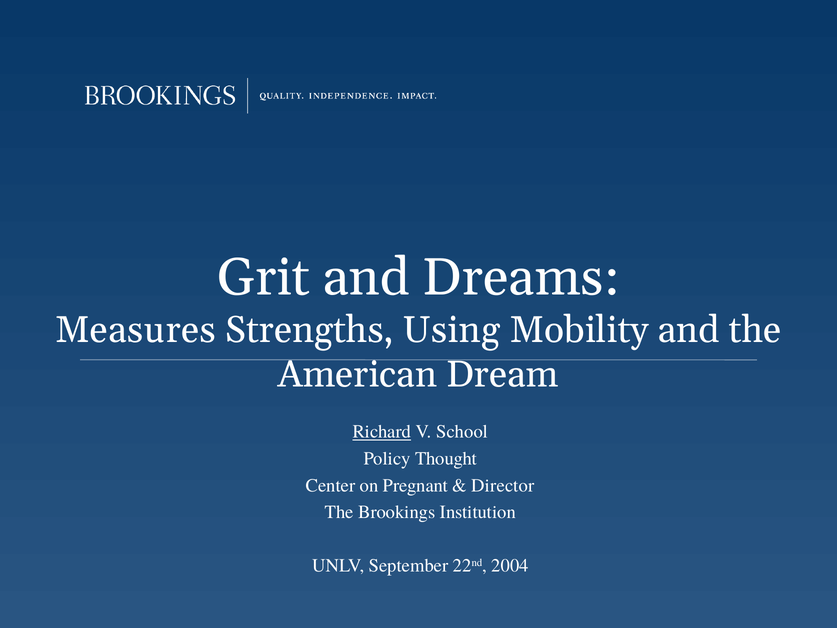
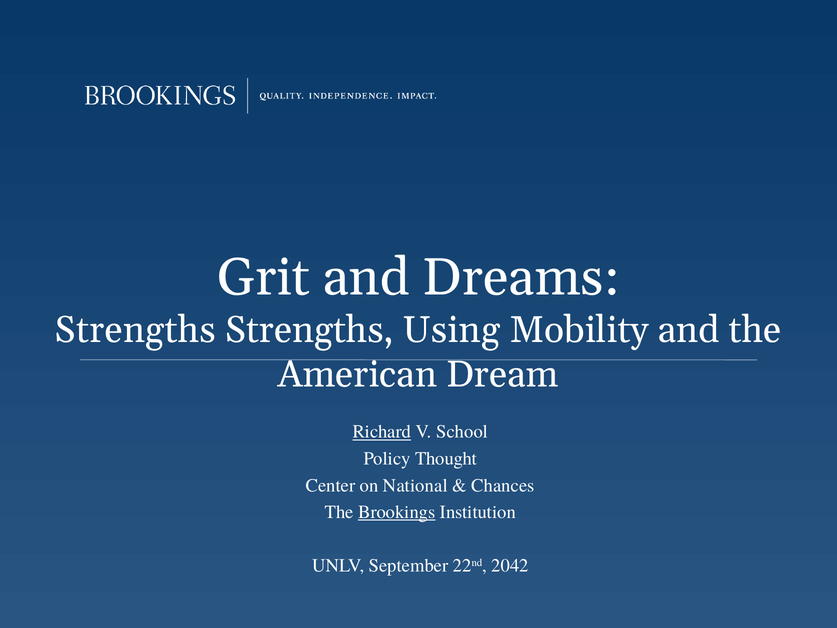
Measures at (135, 330): Measures -> Strengths
Pregnant: Pregnant -> National
Director: Director -> Chances
Brookings underline: none -> present
2004: 2004 -> 2042
